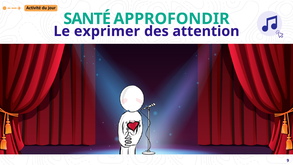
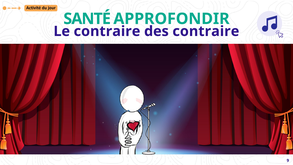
Le exprimer: exprimer -> contraire
des attention: attention -> contraire
